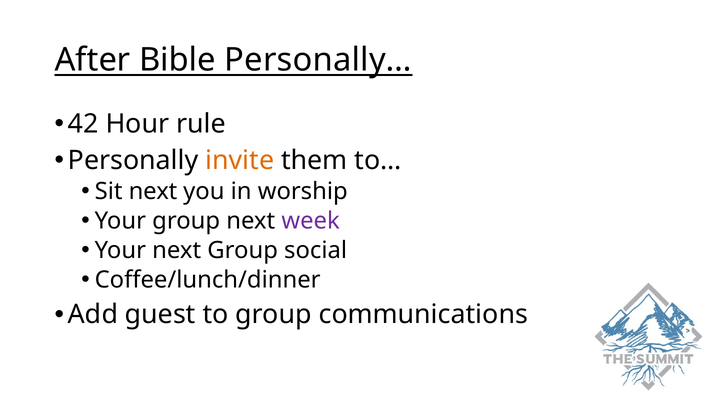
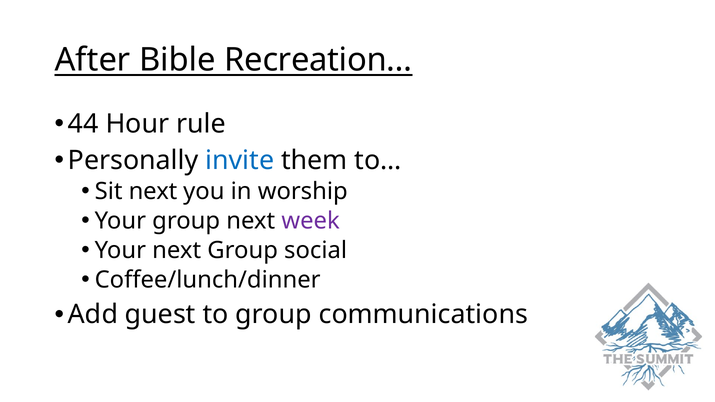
Personally…: Personally… -> Recreation…
42: 42 -> 44
invite colour: orange -> blue
